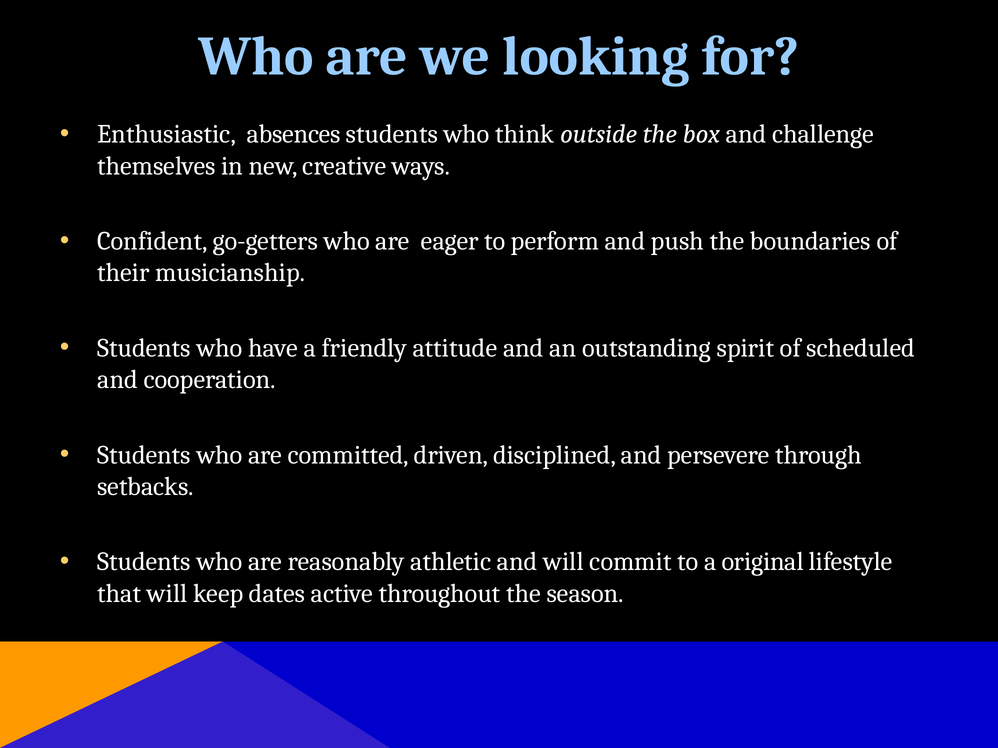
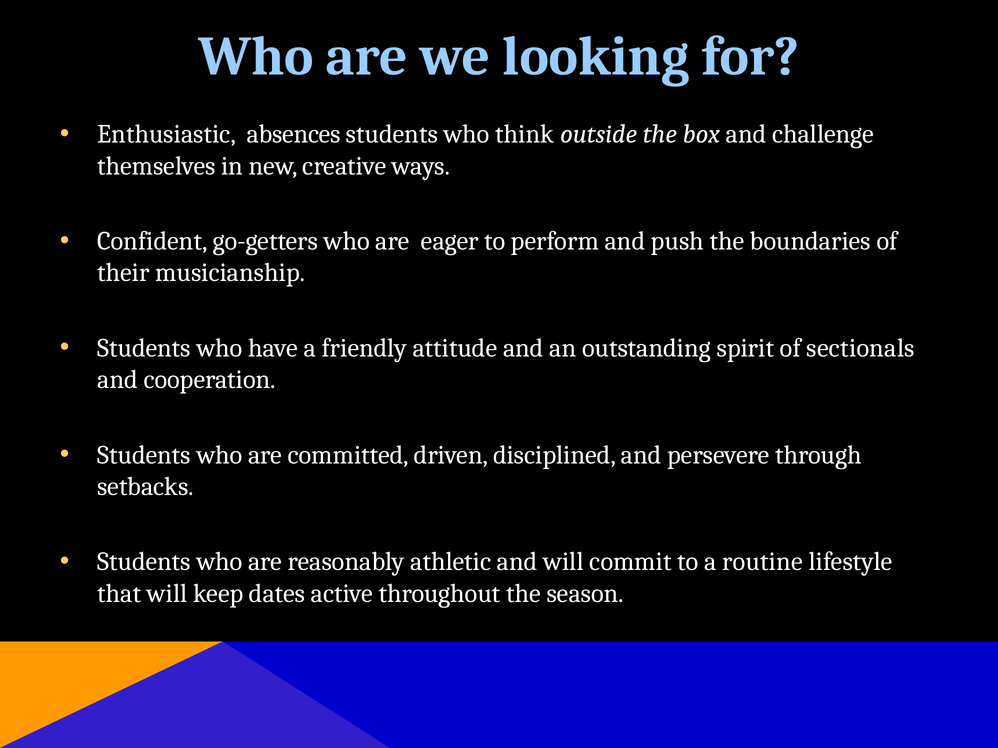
scheduled: scheduled -> sectionals
original: original -> routine
